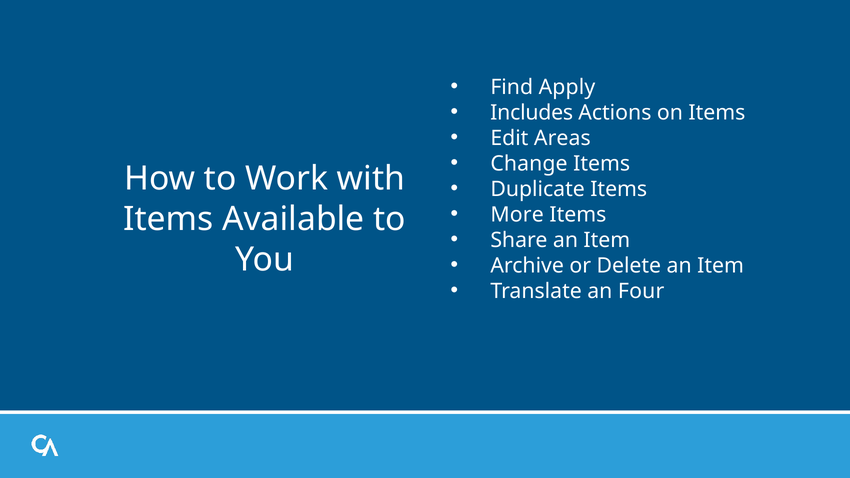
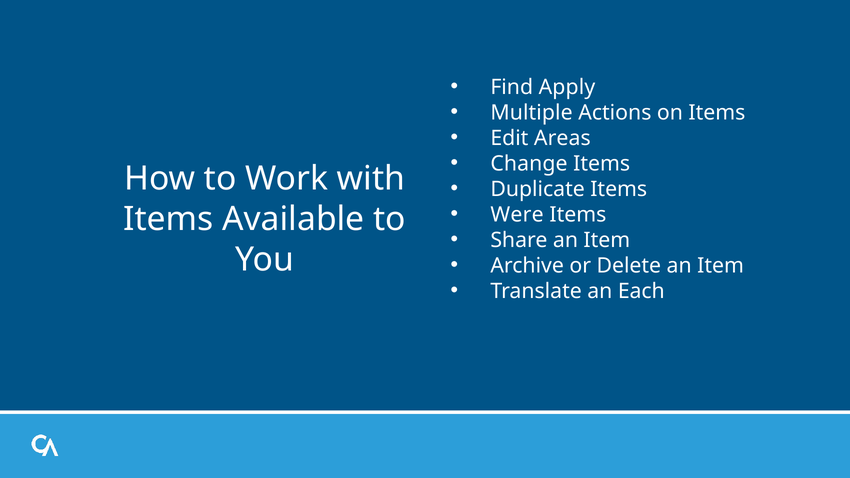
Includes: Includes -> Multiple
More: More -> Were
Four: Four -> Each
